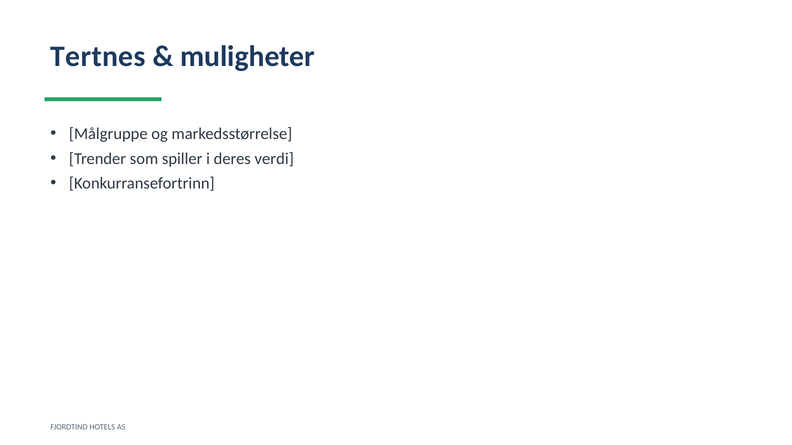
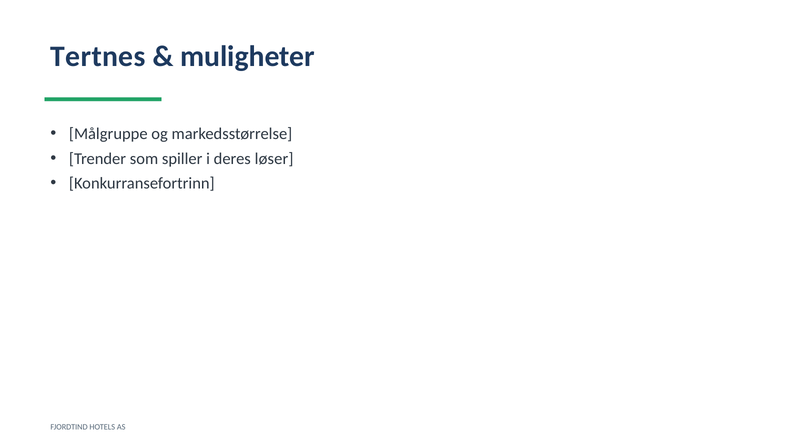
verdi: verdi -> løser
